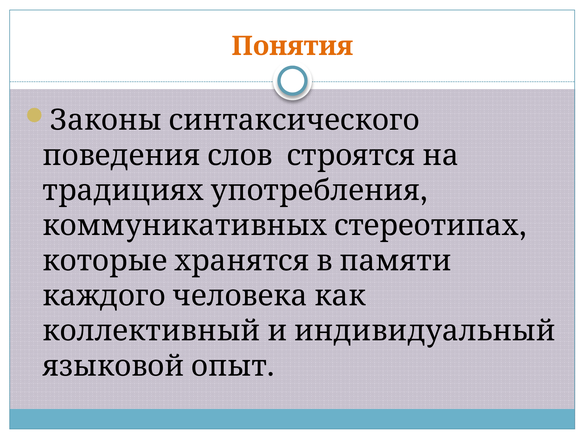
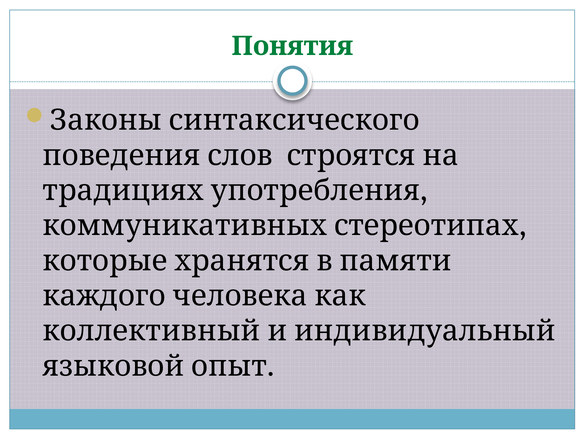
Понятия colour: orange -> green
